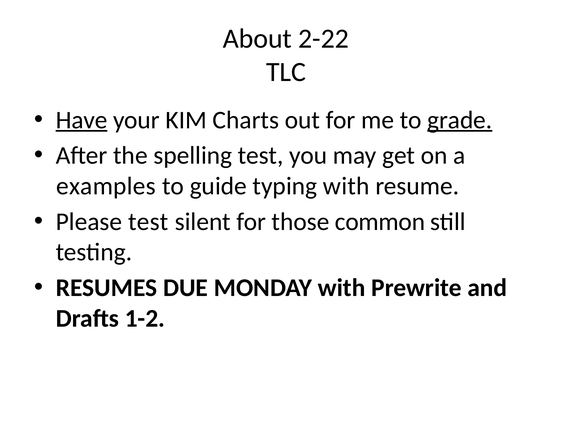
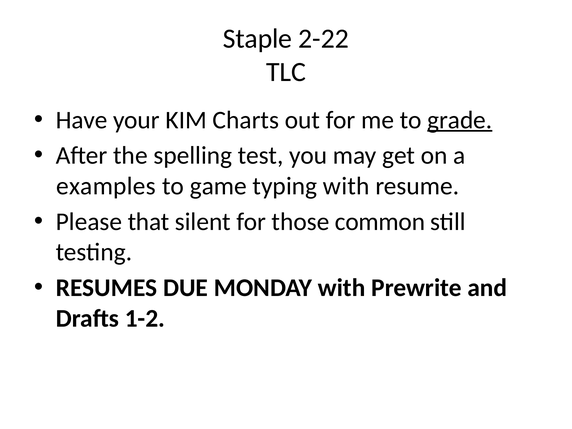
About: About -> Staple
Have underline: present -> none
guide: guide -> game
Please test: test -> that
